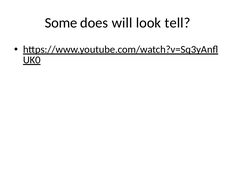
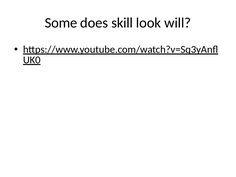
will: will -> skill
tell: tell -> will
